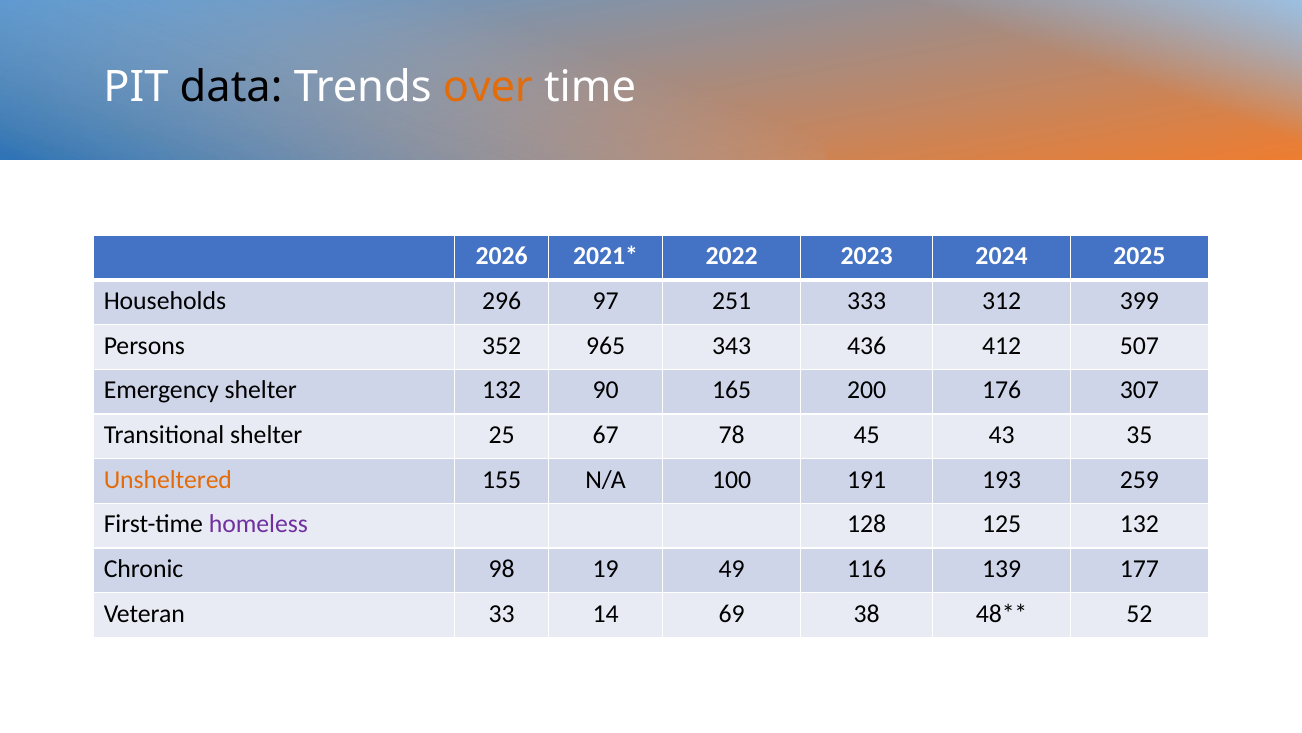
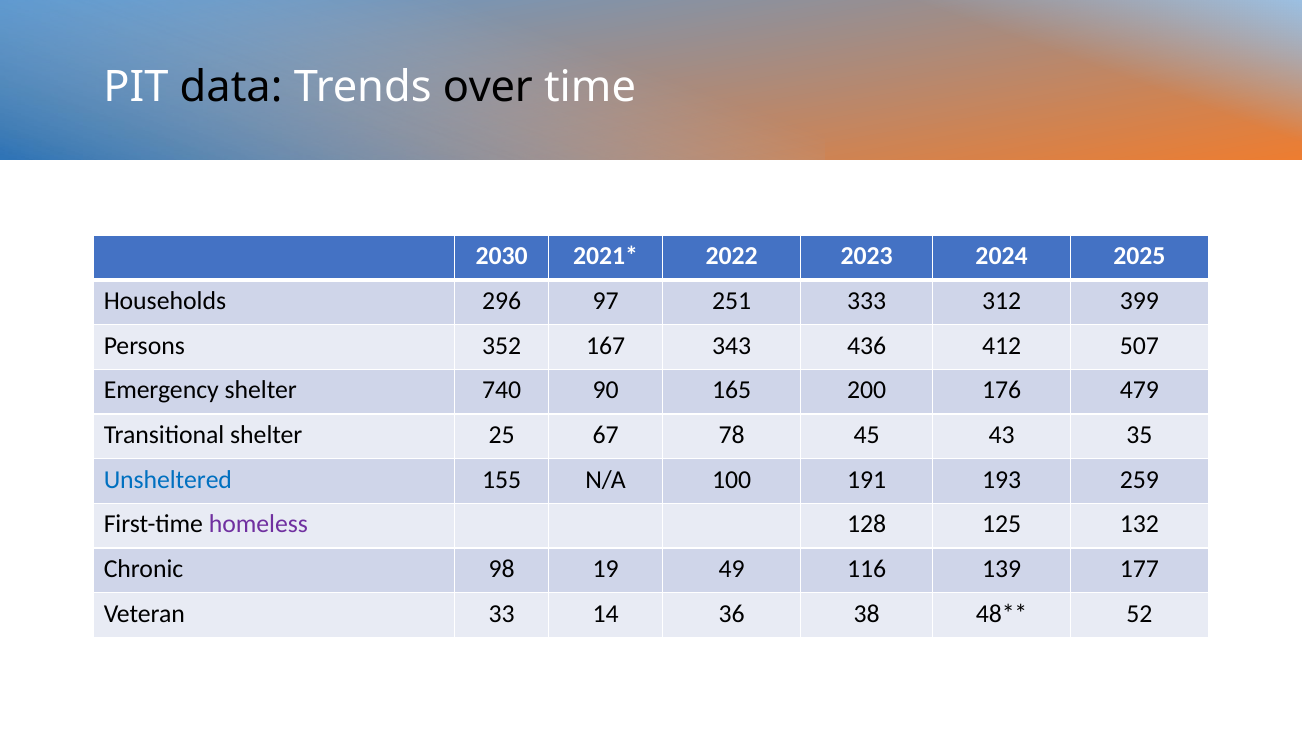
over colour: orange -> black
2026: 2026 -> 2030
965: 965 -> 167
shelter 132: 132 -> 740
307: 307 -> 479
Unsheltered colour: orange -> blue
69: 69 -> 36
